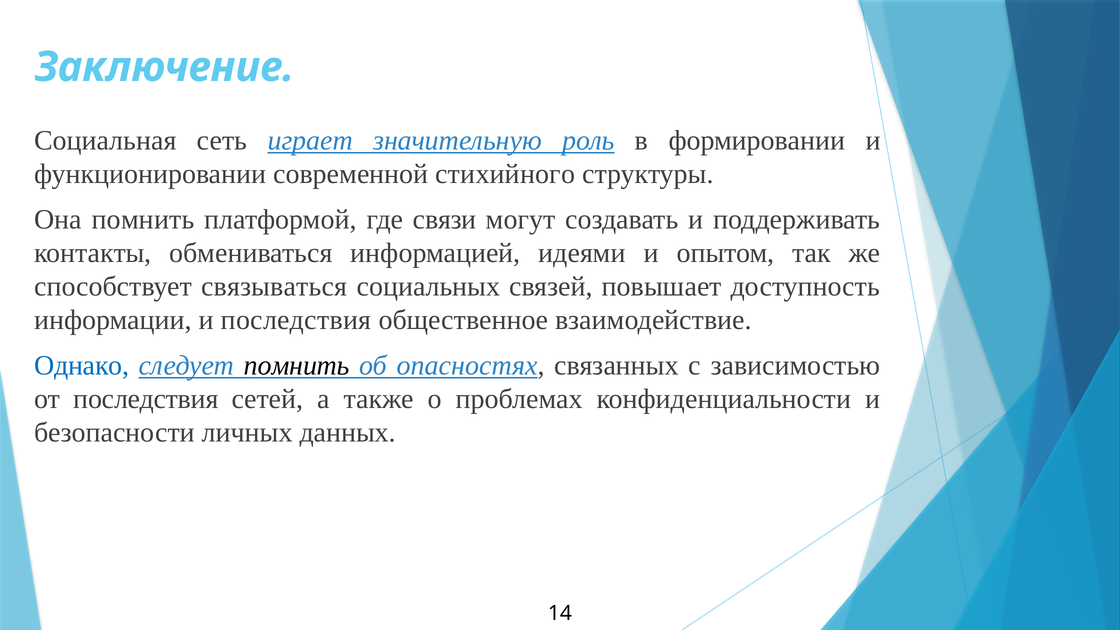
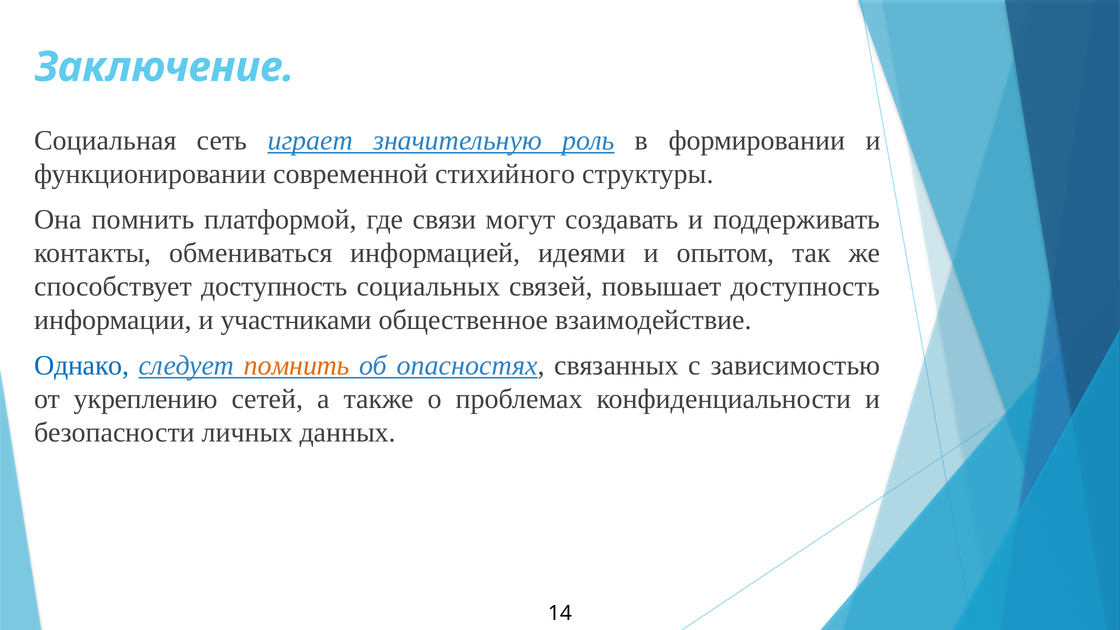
способствует связываться: связываться -> доступность
и последствия: последствия -> участниками
помнить at (297, 365) colour: black -> orange
от последствия: последствия -> укреплению
